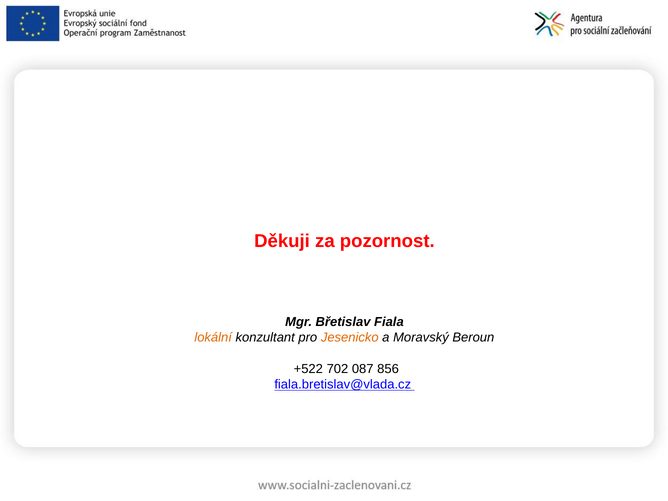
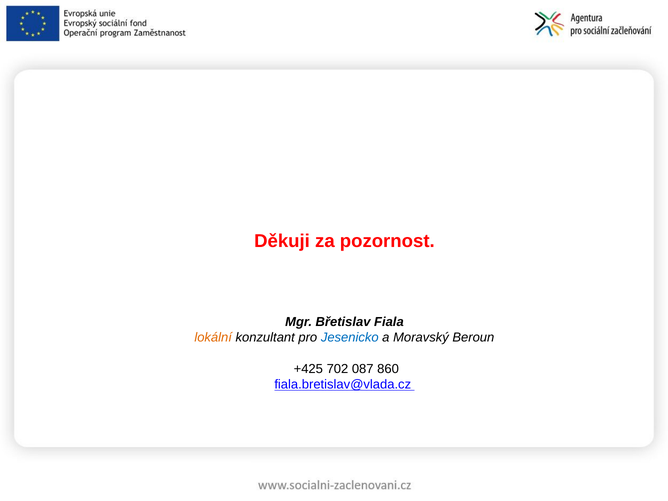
Jesenicko colour: orange -> blue
+522: +522 -> +425
856: 856 -> 860
